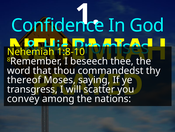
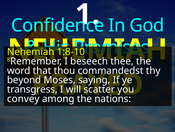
thereof: thereof -> beyond
